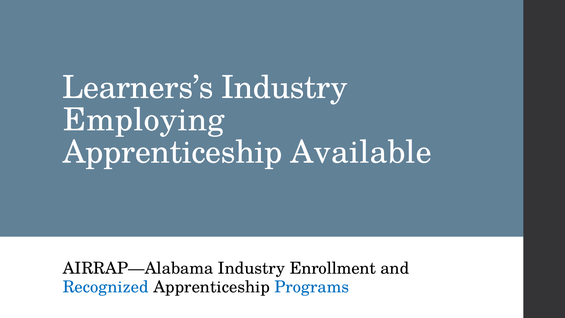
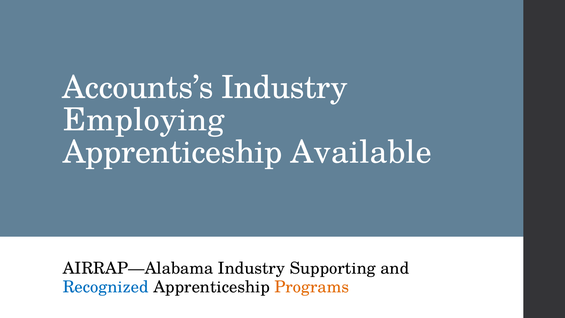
Learners’s: Learners’s -> Accounts’s
Enrollment: Enrollment -> Supporting
Programs colour: blue -> orange
